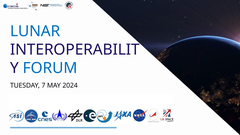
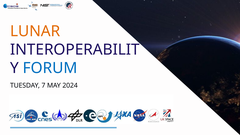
LUNAR colour: blue -> orange
